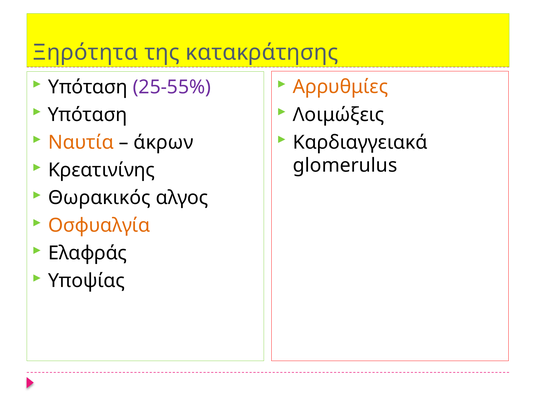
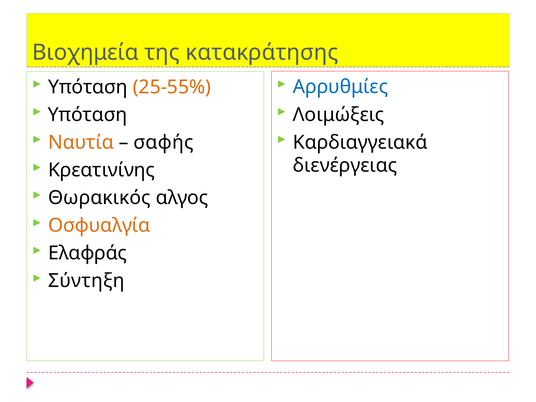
Ξηρότητα: Ξηρότητα -> Βιοχημεία
Αρρυθμίες colour: orange -> blue
25-55% colour: purple -> orange
άκρων: άκρων -> σαφής
glomerulus: glomerulus -> διενέργειας
Υποψίας: Υποψίας -> Σύντηξη
